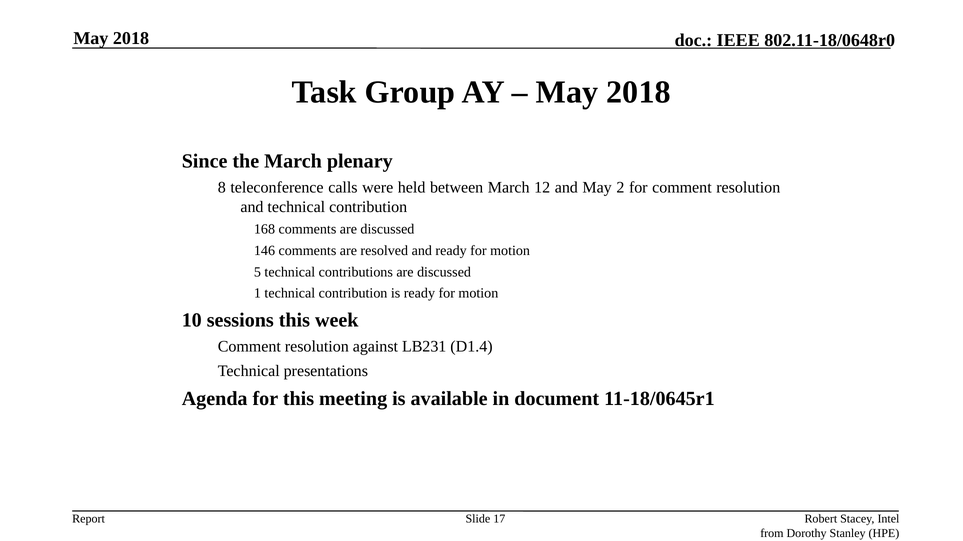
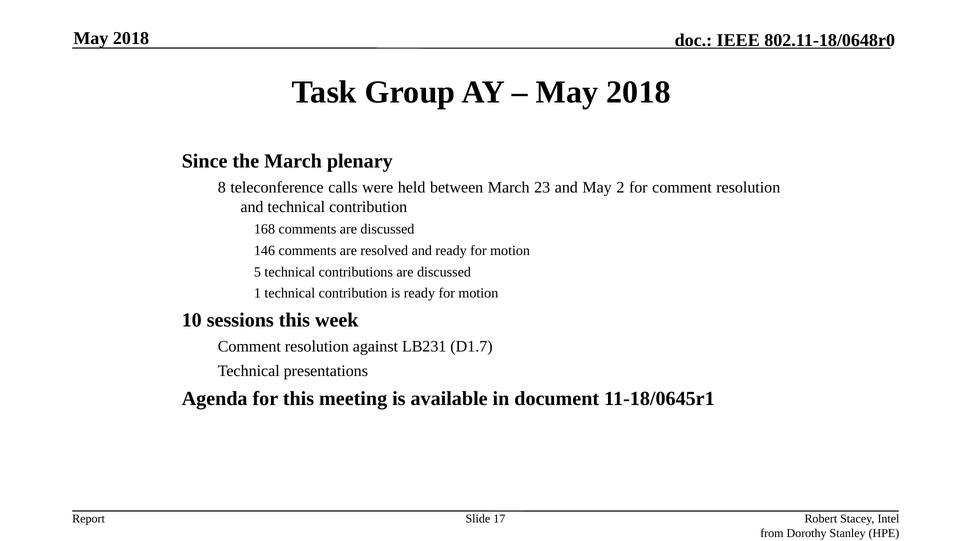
12: 12 -> 23
D1.4: D1.4 -> D1.7
